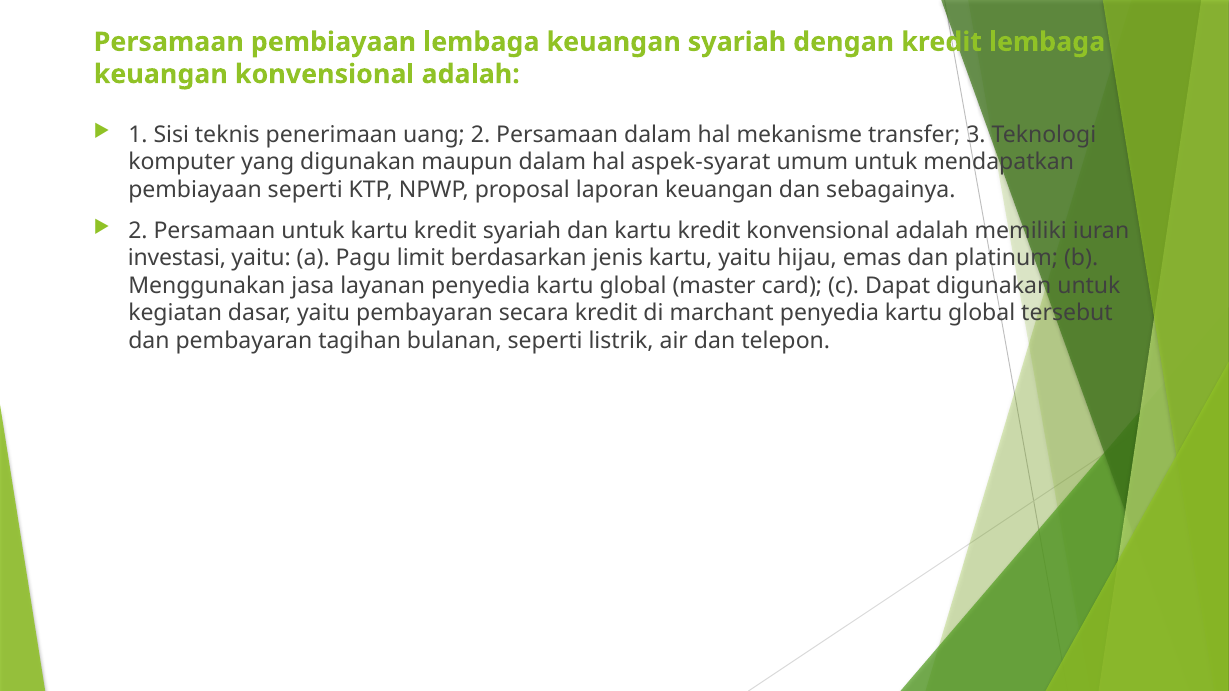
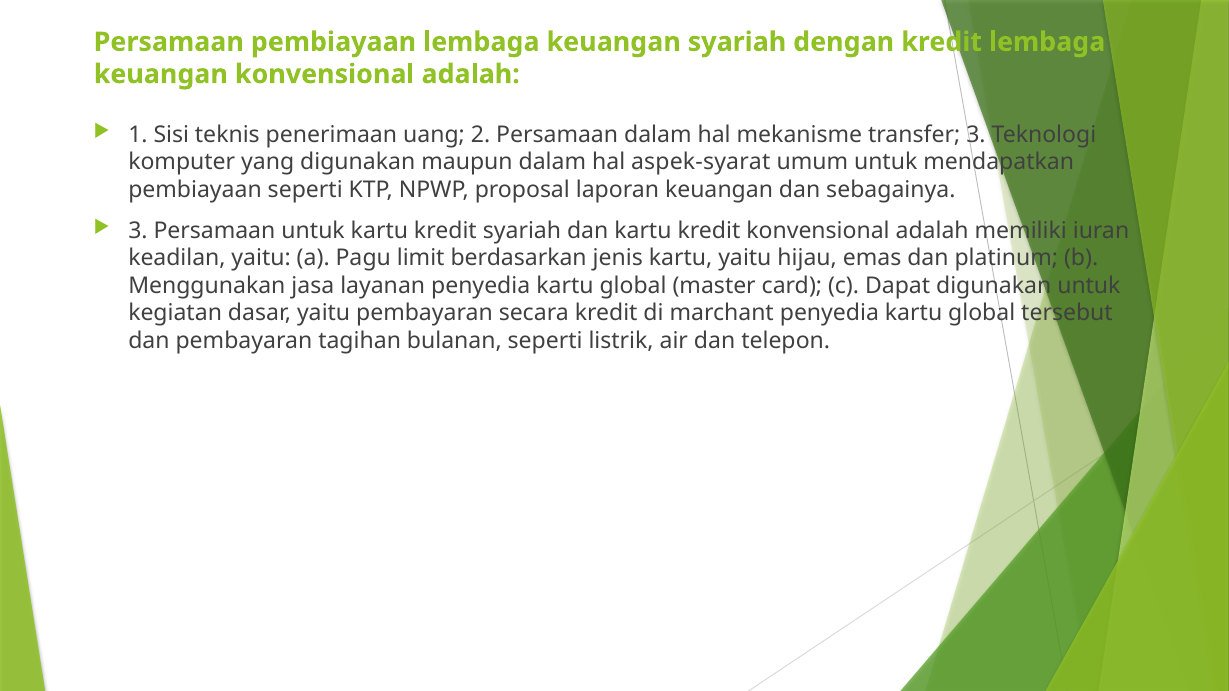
2 at (138, 231): 2 -> 3
investasi: investasi -> keadilan
